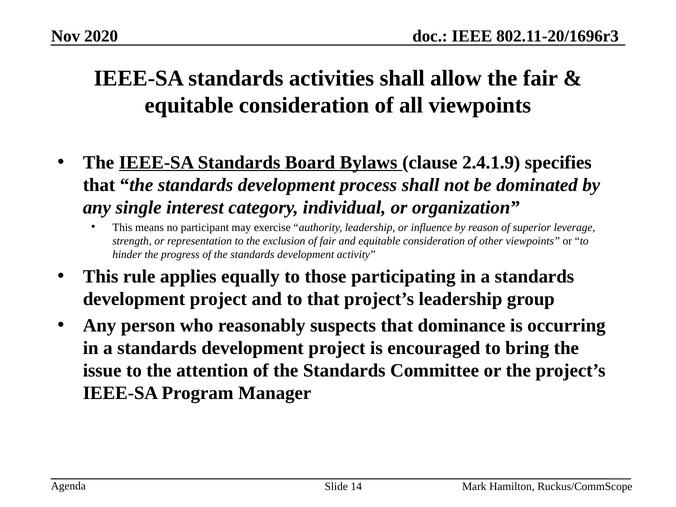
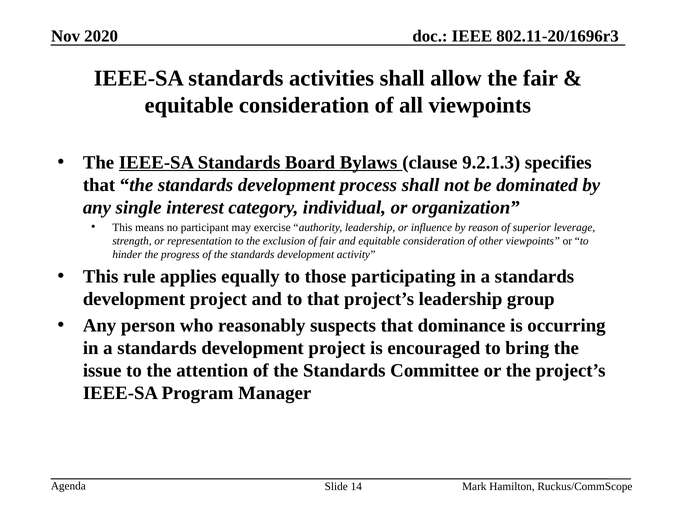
2.4.1.9: 2.4.1.9 -> 9.2.1.3
